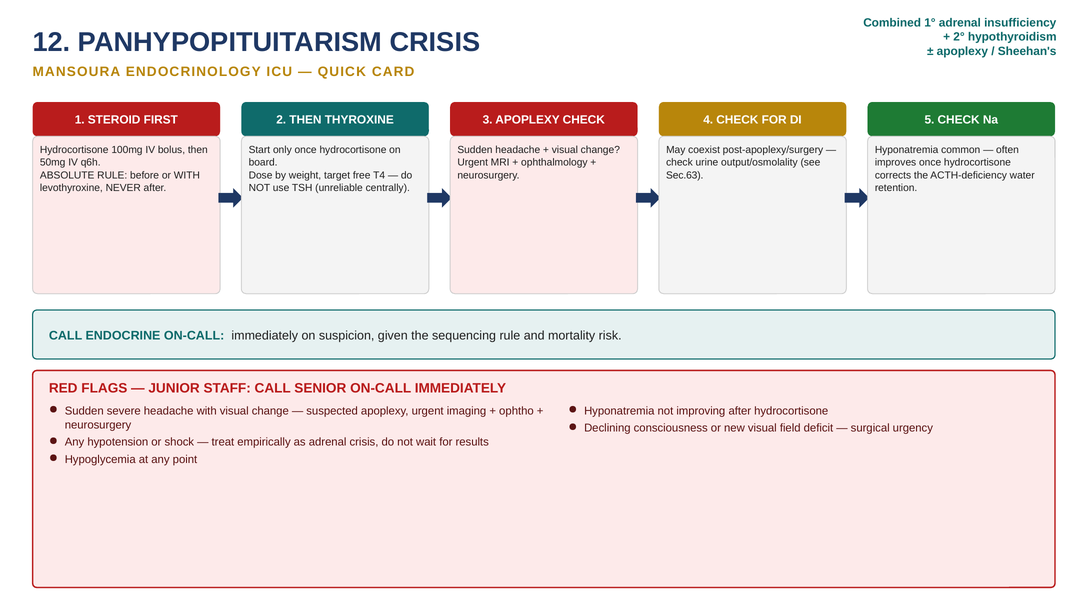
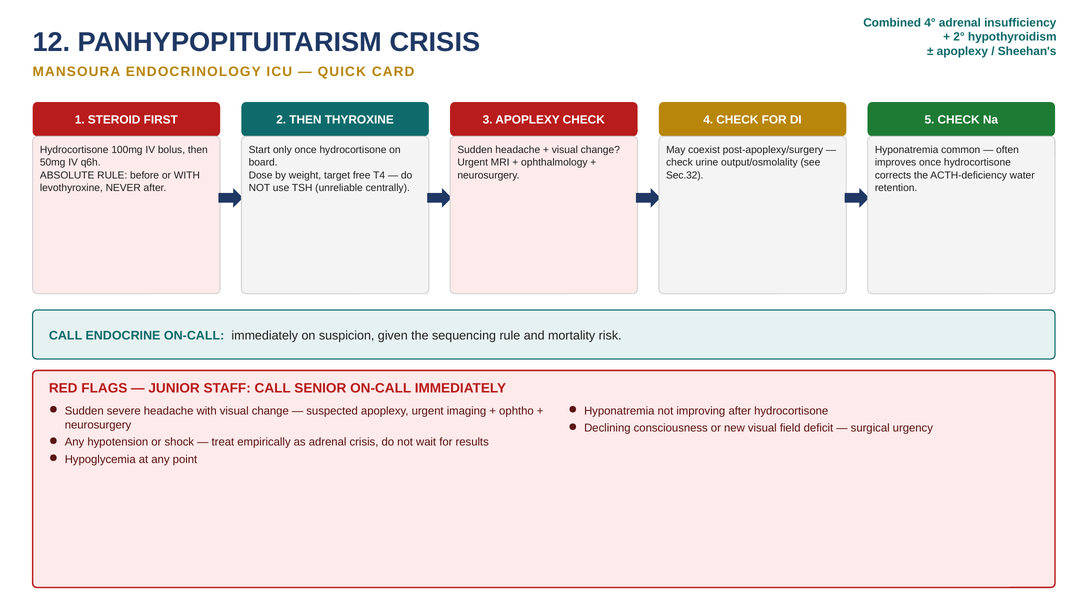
1°: 1° -> 4°
Sec.63: Sec.63 -> Sec.32
